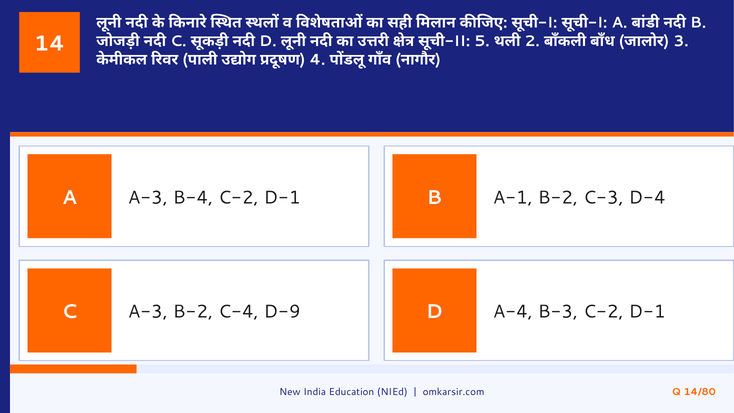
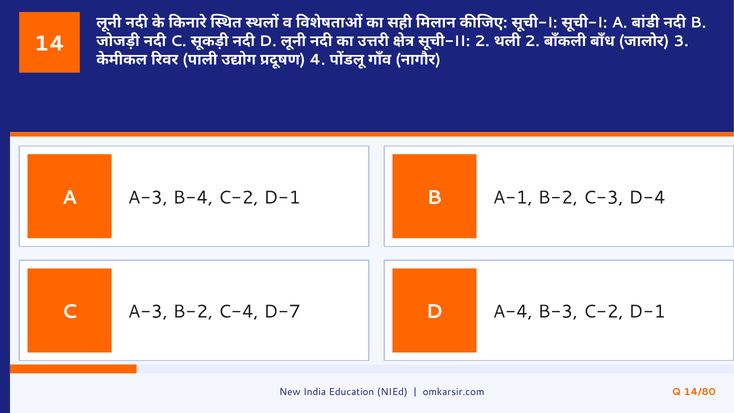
5 at (482, 41): 5 -> 2
D-9: D-9 -> D-7
